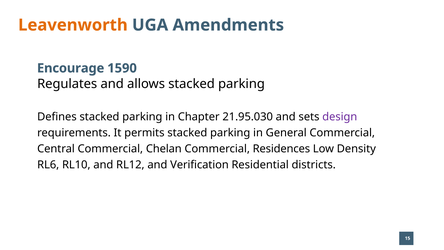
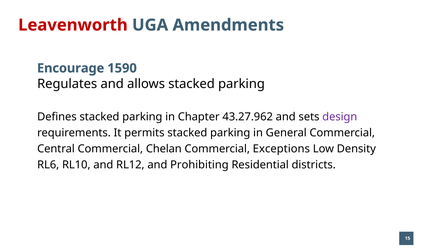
Leavenworth colour: orange -> red
21.95.030: 21.95.030 -> 43.27.962
Residences: Residences -> Exceptions
Verification: Verification -> Prohibiting
